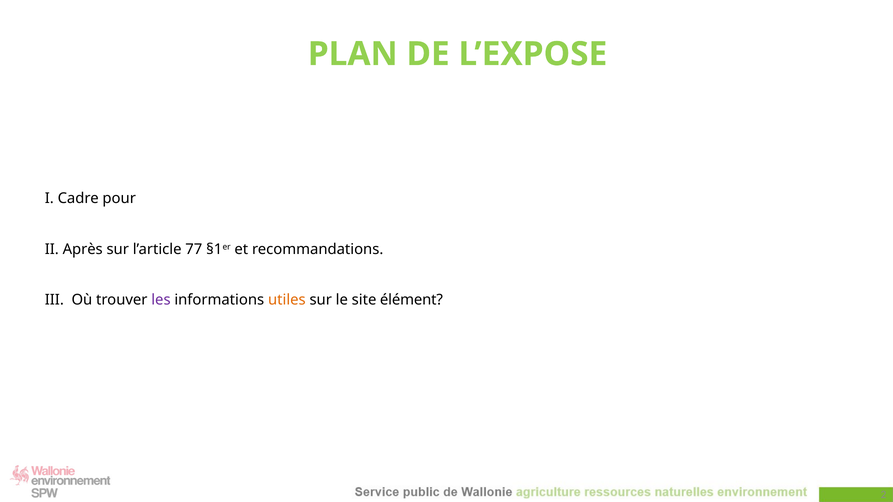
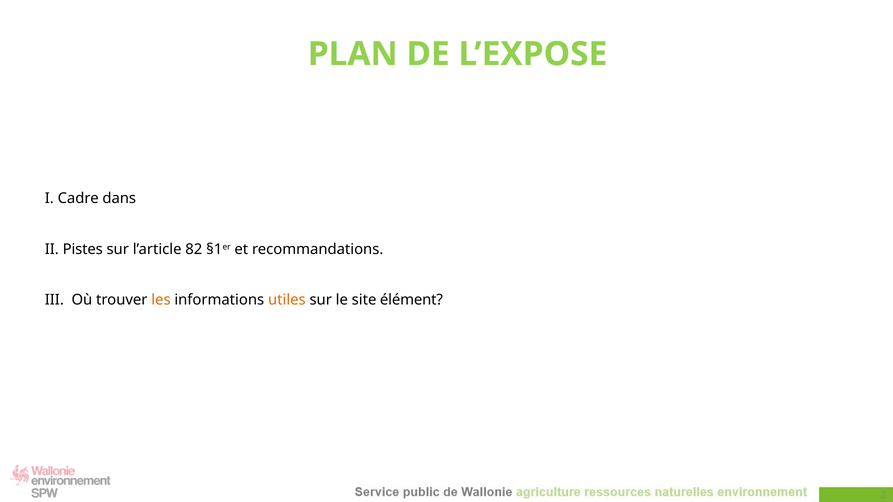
pour: pour -> dans
Après: Après -> Pistes
77: 77 -> 82
les colour: purple -> orange
